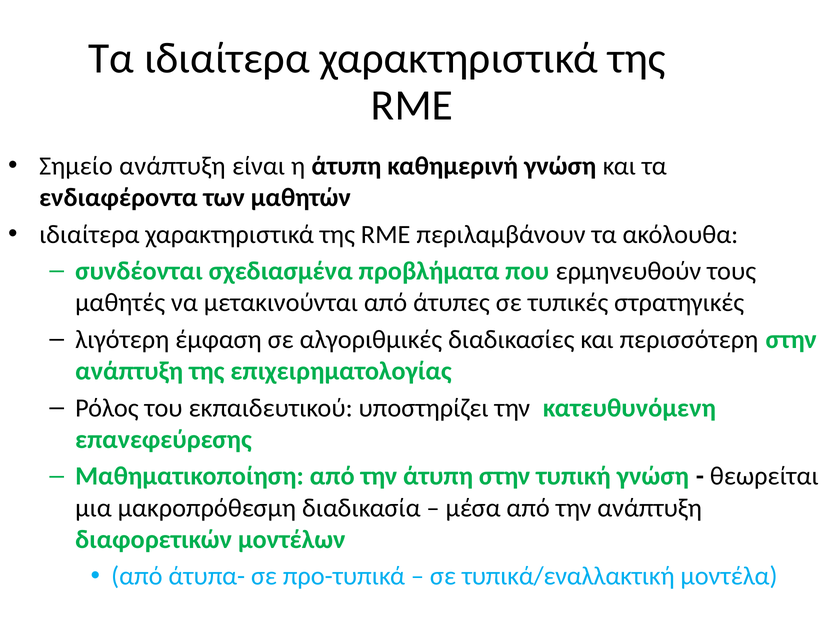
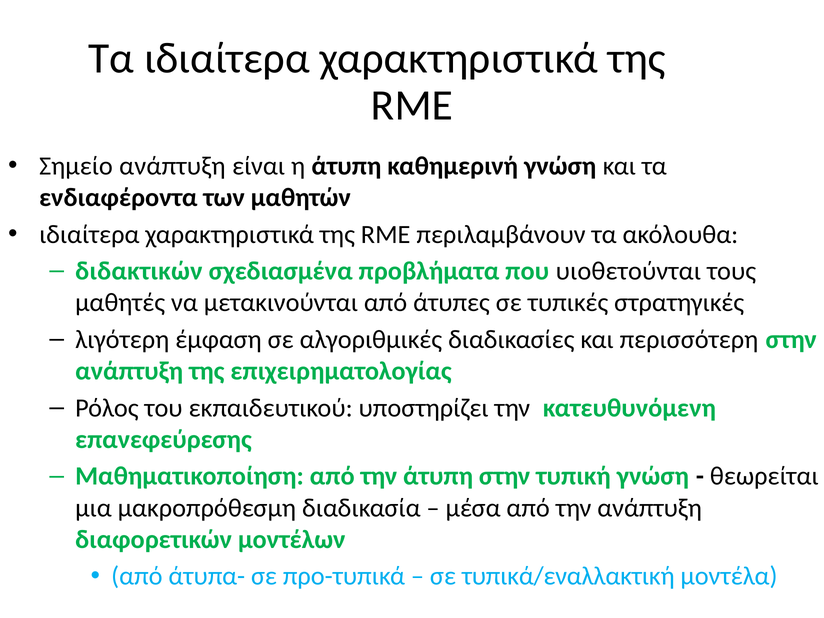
συνδέονται: συνδέονται -> διδακτικών
ερμηνευθούν: ερμηνευθούν -> υιοθετούνται
